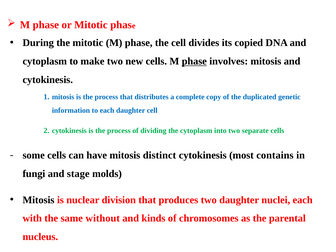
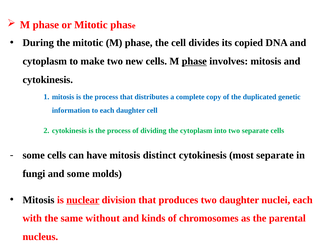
most contains: contains -> separate
and stage: stage -> some
nuclear underline: none -> present
